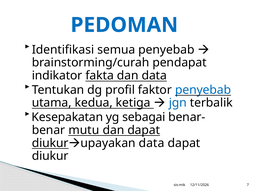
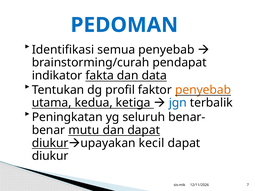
penyebab at (203, 90) colour: blue -> orange
Kesepakatan: Kesepakatan -> Peningkatan
sebagai: sebagai -> seluruh
data at (152, 143): data -> kecil
